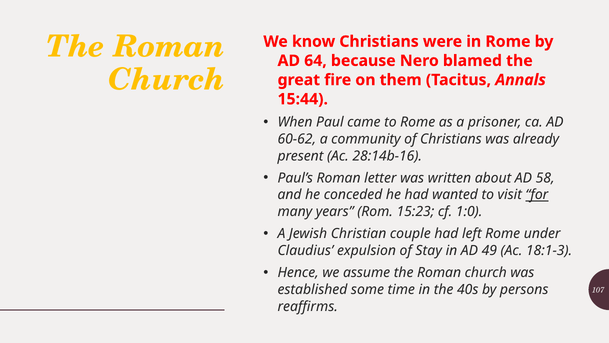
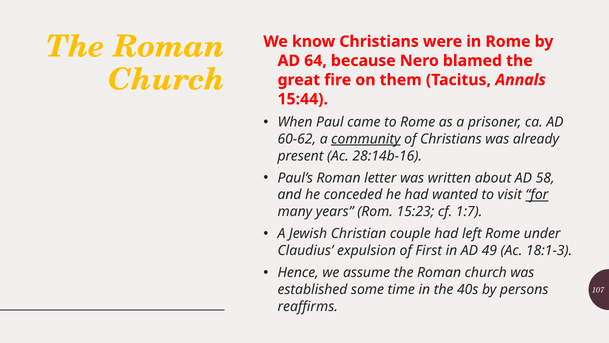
community underline: none -> present
1:0: 1:0 -> 1:7
Stay: Stay -> First
